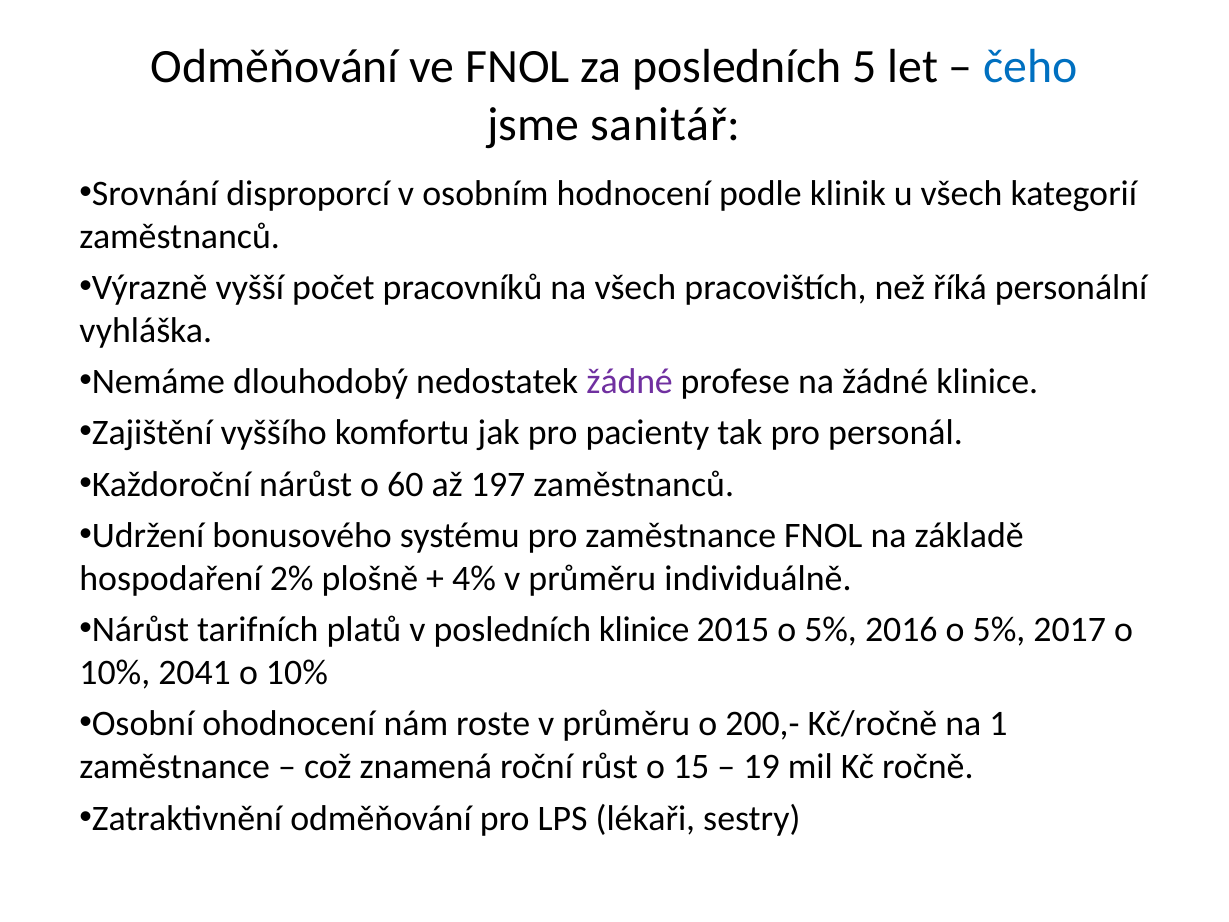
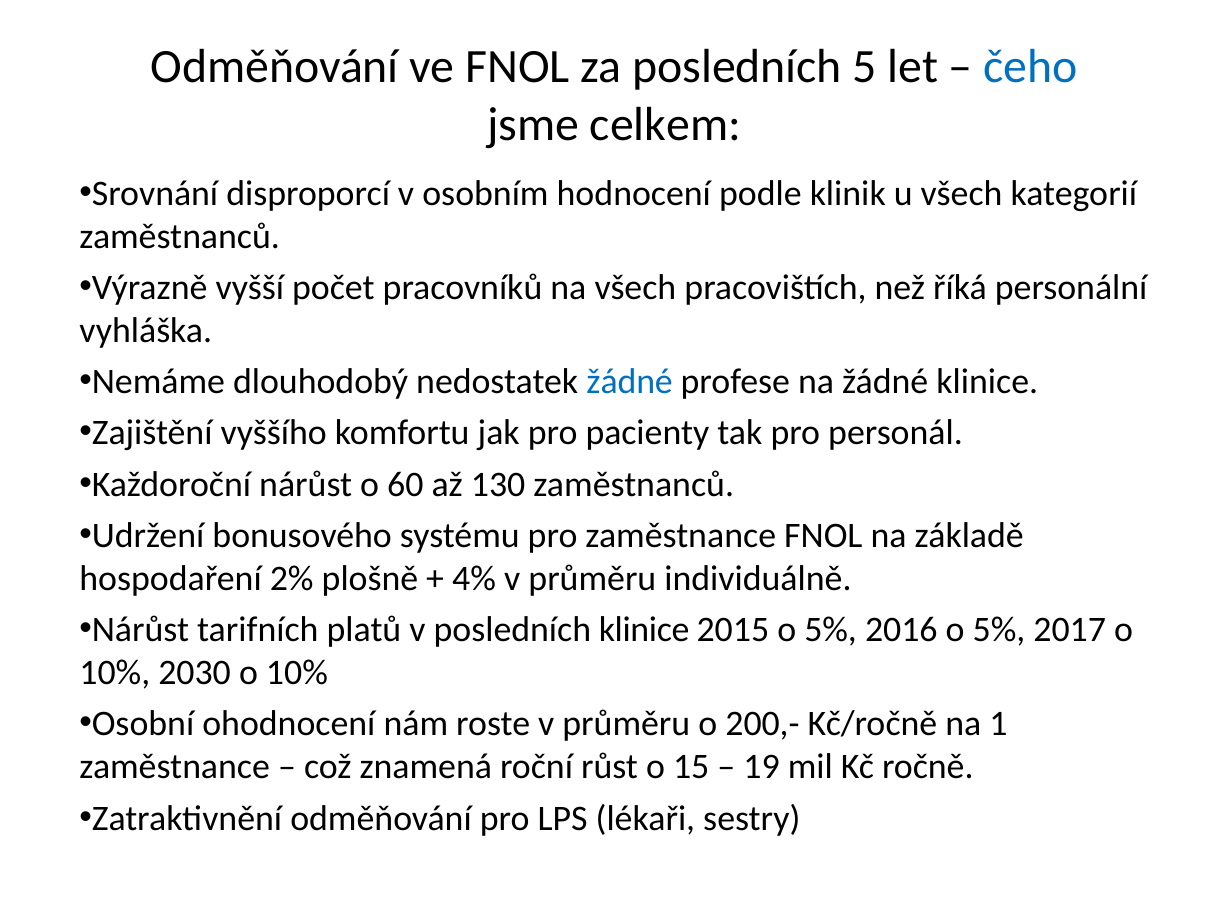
sanitář: sanitář -> celkem
žádné at (630, 382) colour: purple -> blue
197: 197 -> 130
2041: 2041 -> 2030
